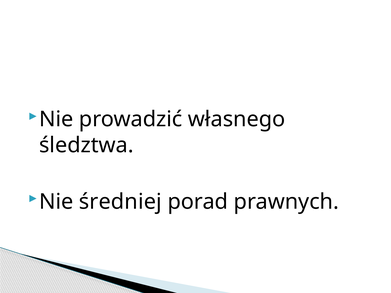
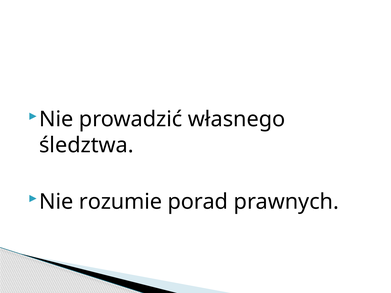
średniej: średniej -> rozumie
